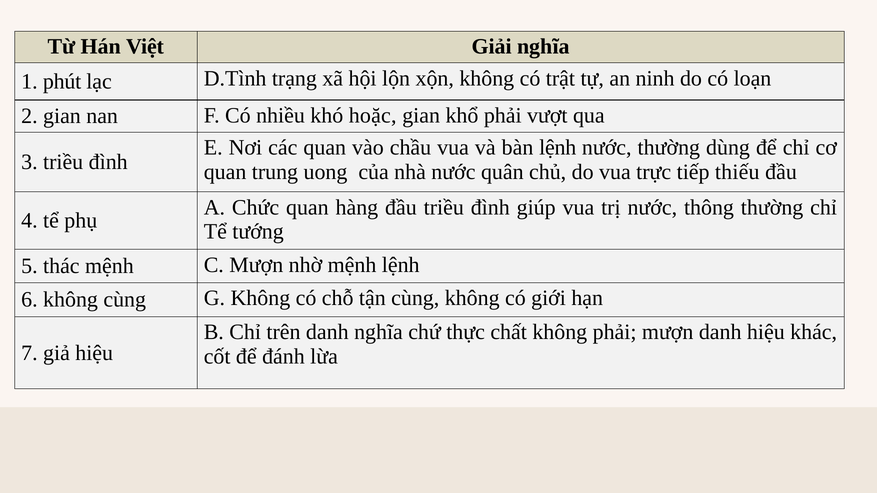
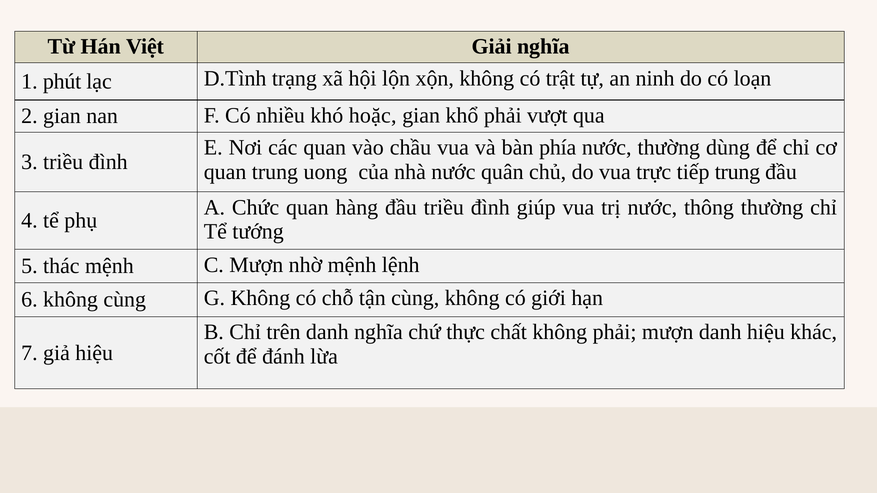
bàn lệnh: lệnh -> phía
tiếp thiếu: thiếu -> trung
